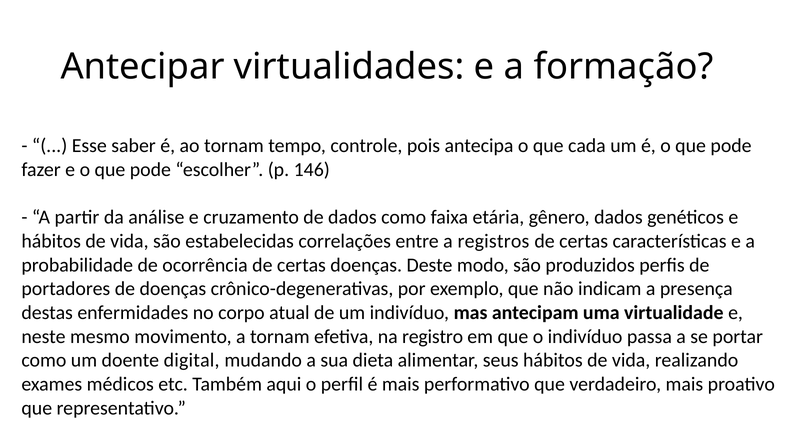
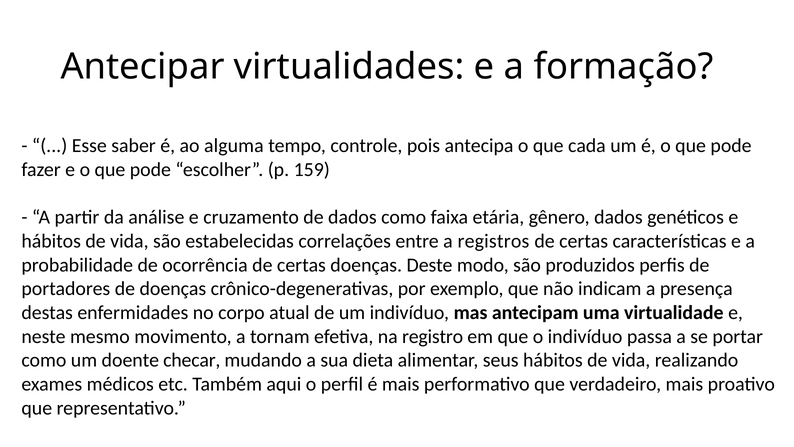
ao tornam: tornam -> alguma
146: 146 -> 159
digital: digital -> checar
